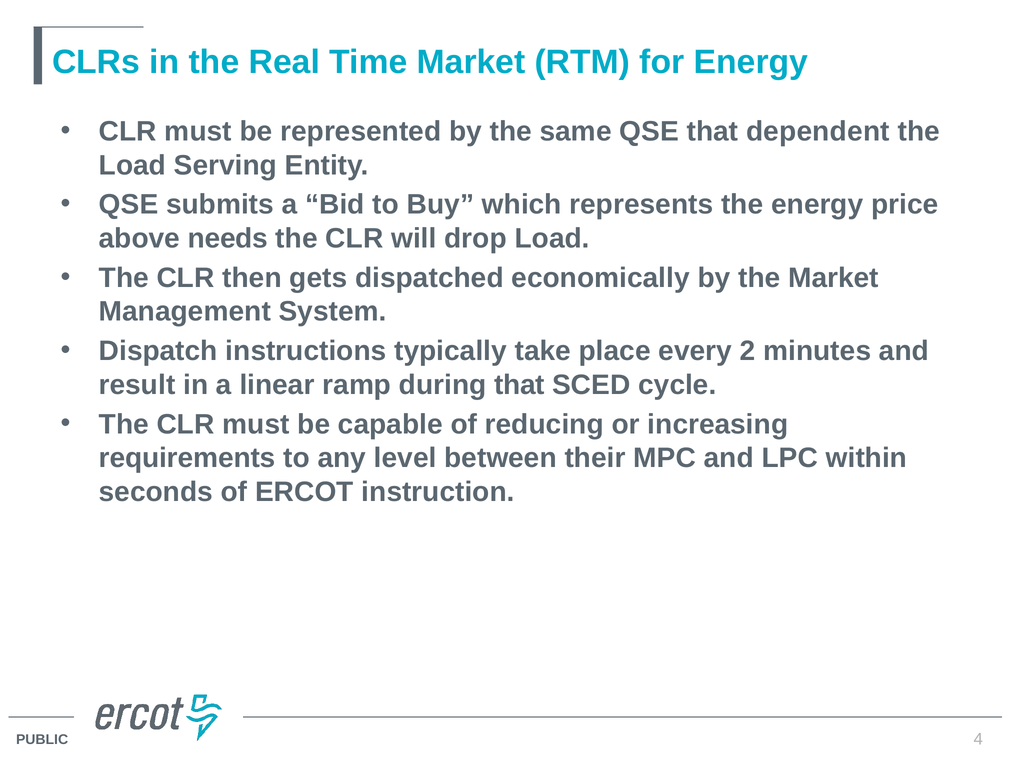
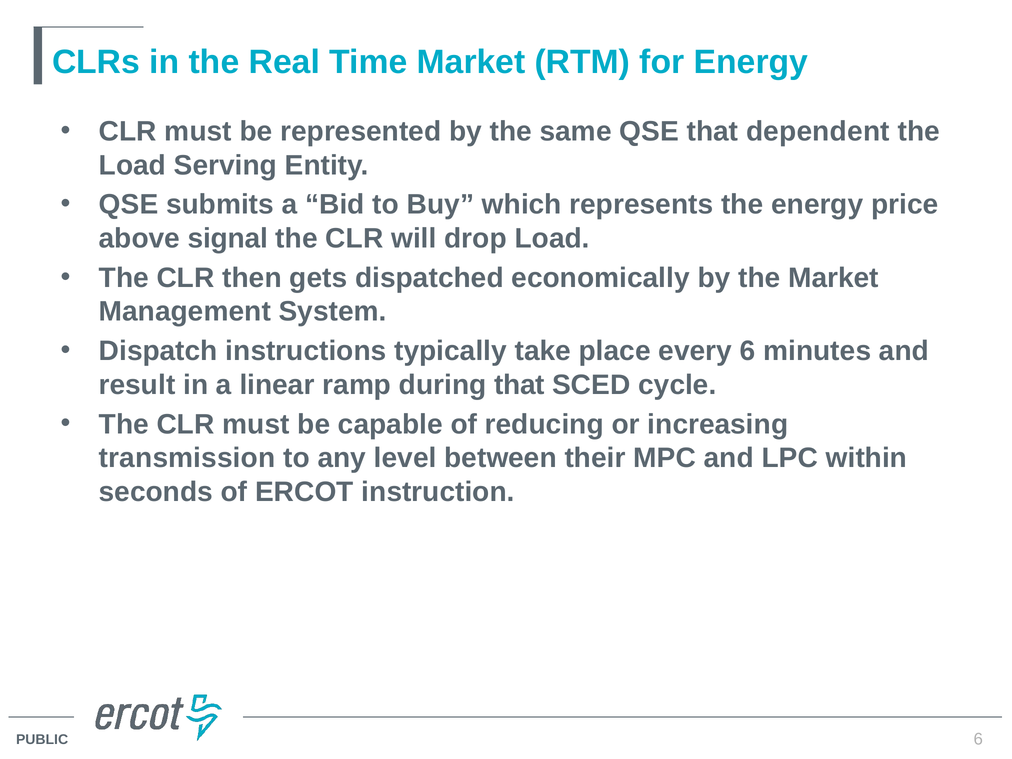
needs: needs -> signal
every 2: 2 -> 6
requirements: requirements -> transmission
4 at (978, 739): 4 -> 6
